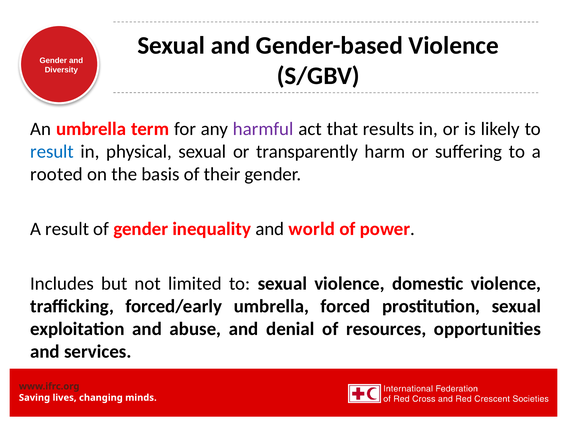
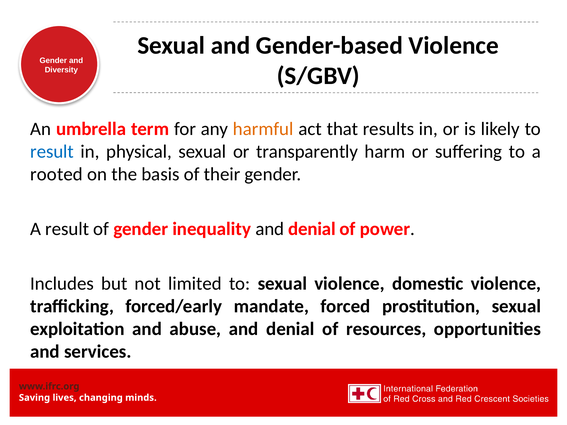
harmful colour: purple -> orange
inequality and world: world -> denial
forced/early umbrella: umbrella -> mandate
